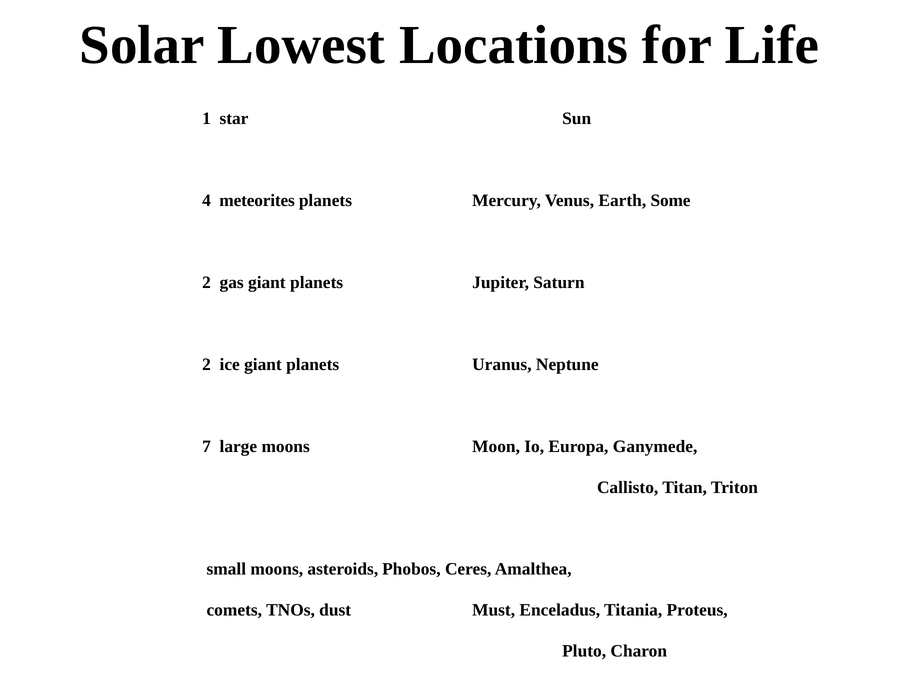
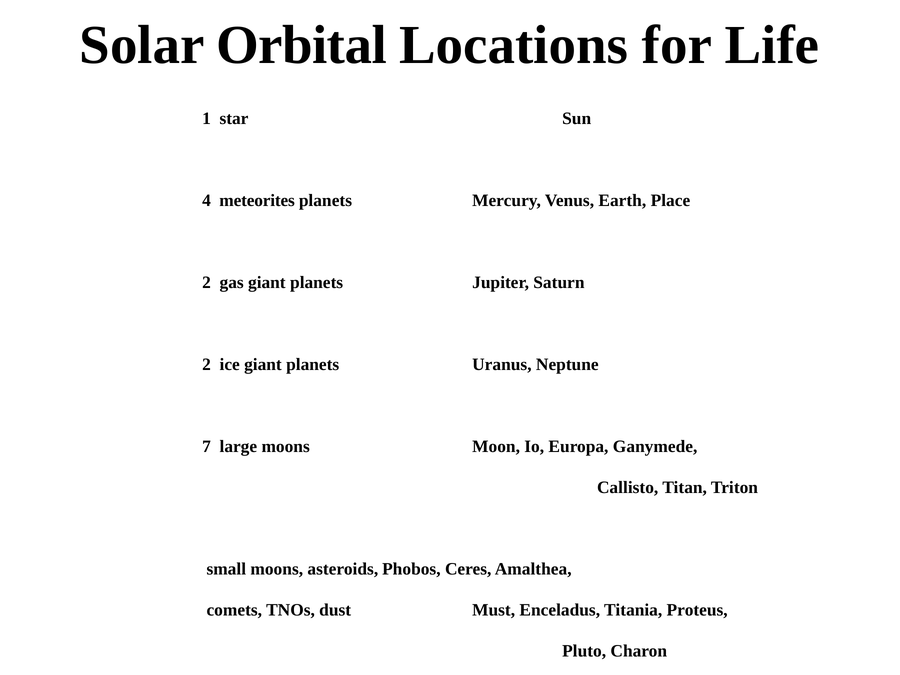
Lowest: Lowest -> Orbital
Some: Some -> Place
